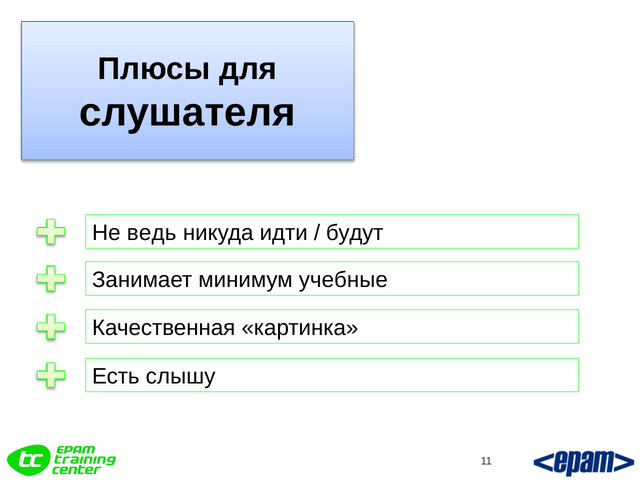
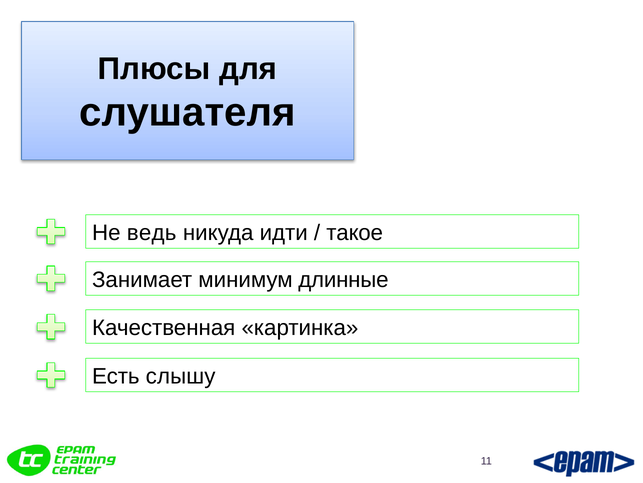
будут: будут -> такое
учебные: учебные -> длинные
